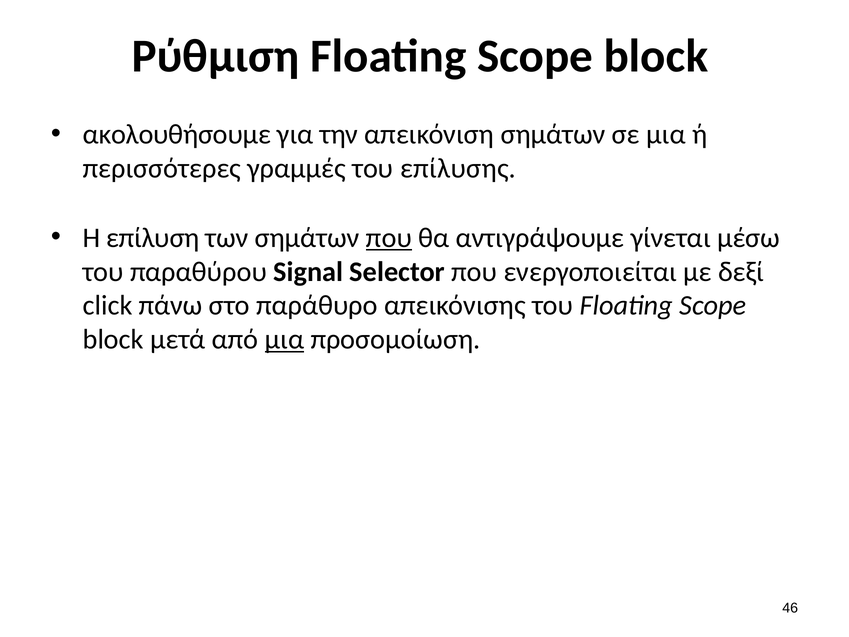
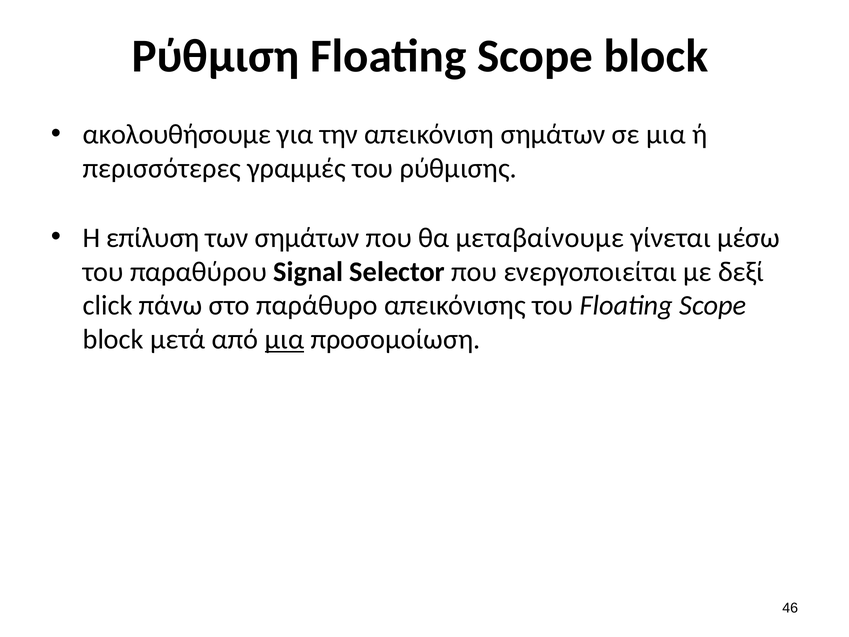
επίλυσης: επίλυσης -> ρύθμισης
που at (389, 238) underline: present -> none
αντιγράψουμε: αντιγράψουμε -> μεταβαίνουμε
